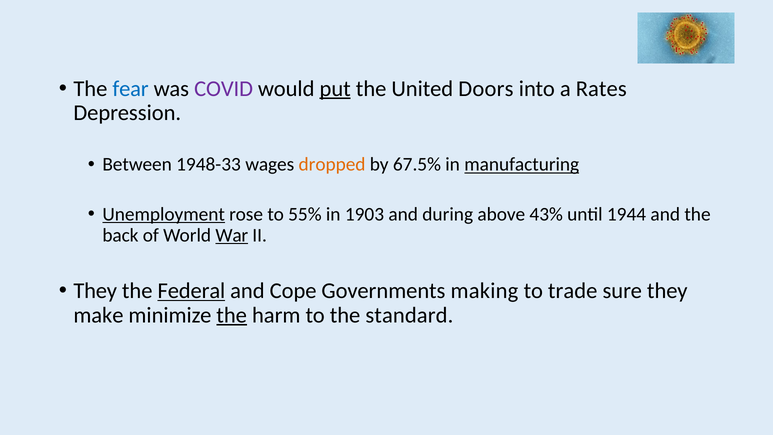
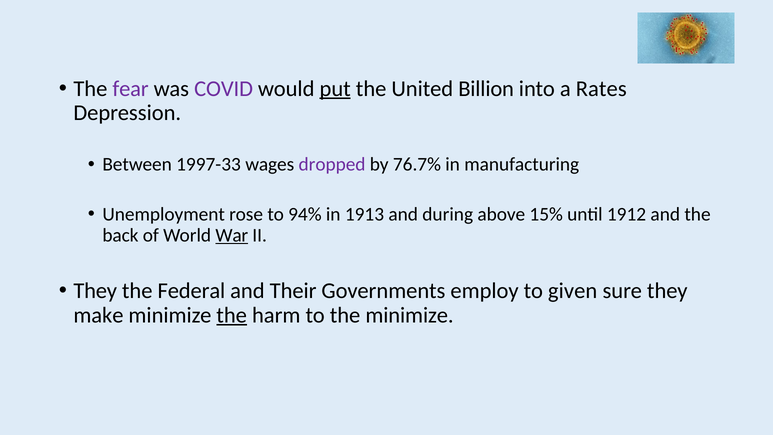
fear colour: blue -> purple
Doors: Doors -> Billion
1948-33: 1948-33 -> 1997-33
dropped colour: orange -> purple
67.5%: 67.5% -> 76.7%
manufacturing underline: present -> none
Unemployment underline: present -> none
55%: 55% -> 94%
1903: 1903 -> 1913
43%: 43% -> 15%
1944: 1944 -> 1912
Federal underline: present -> none
Cope: Cope -> Their
making: making -> employ
trade: trade -> given
the standard: standard -> minimize
